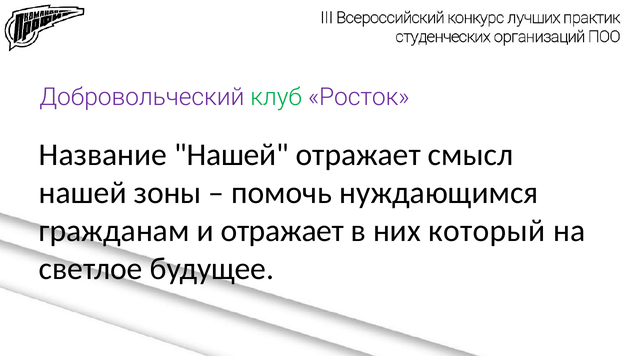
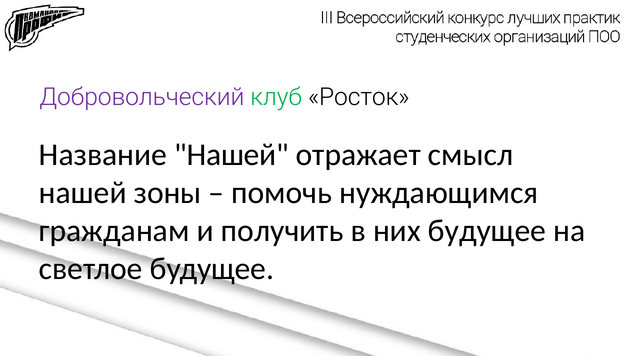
Росток colour: purple -> black
и отражает: отражает -> получить
них который: который -> будущее
